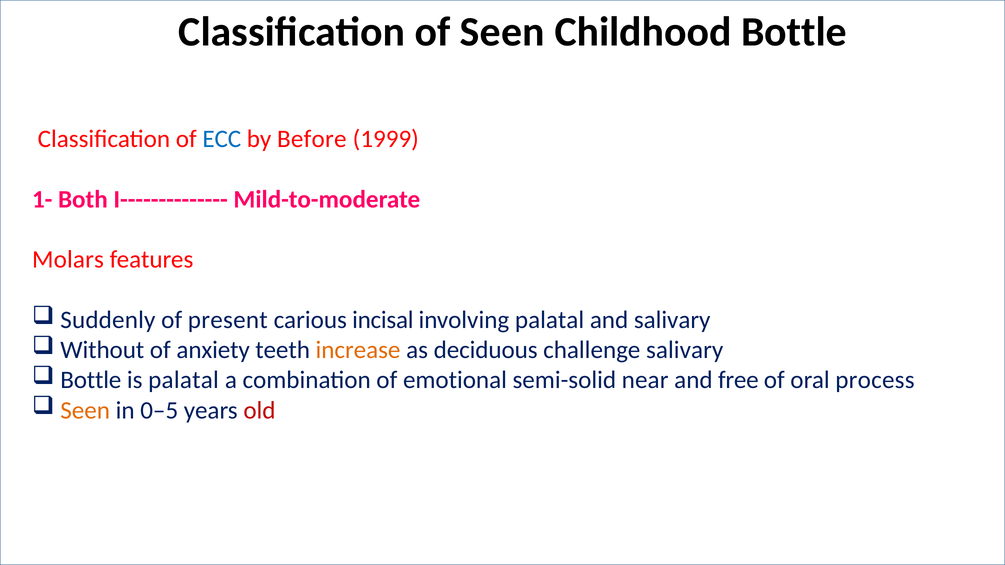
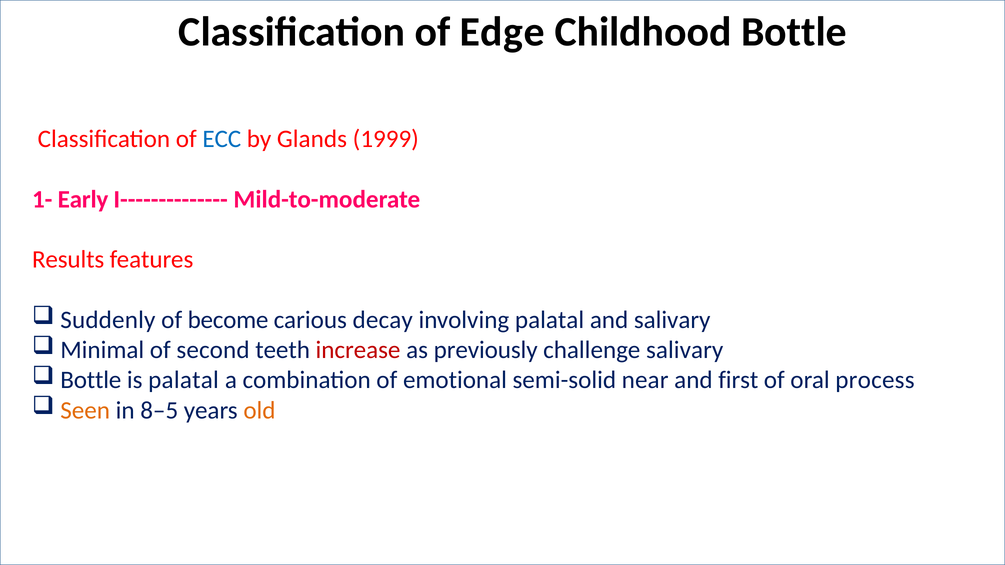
of Seen: Seen -> Edge
Before: Before -> Glands
Both: Both -> Early
Molars: Molars -> Results
present: present -> become
incisal: incisal -> decay
Without: Without -> Minimal
anxiety: anxiety -> second
increase colour: orange -> red
deciduous: deciduous -> previously
free: free -> first
0–5: 0–5 -> 8–5
old colour: red -> orange
